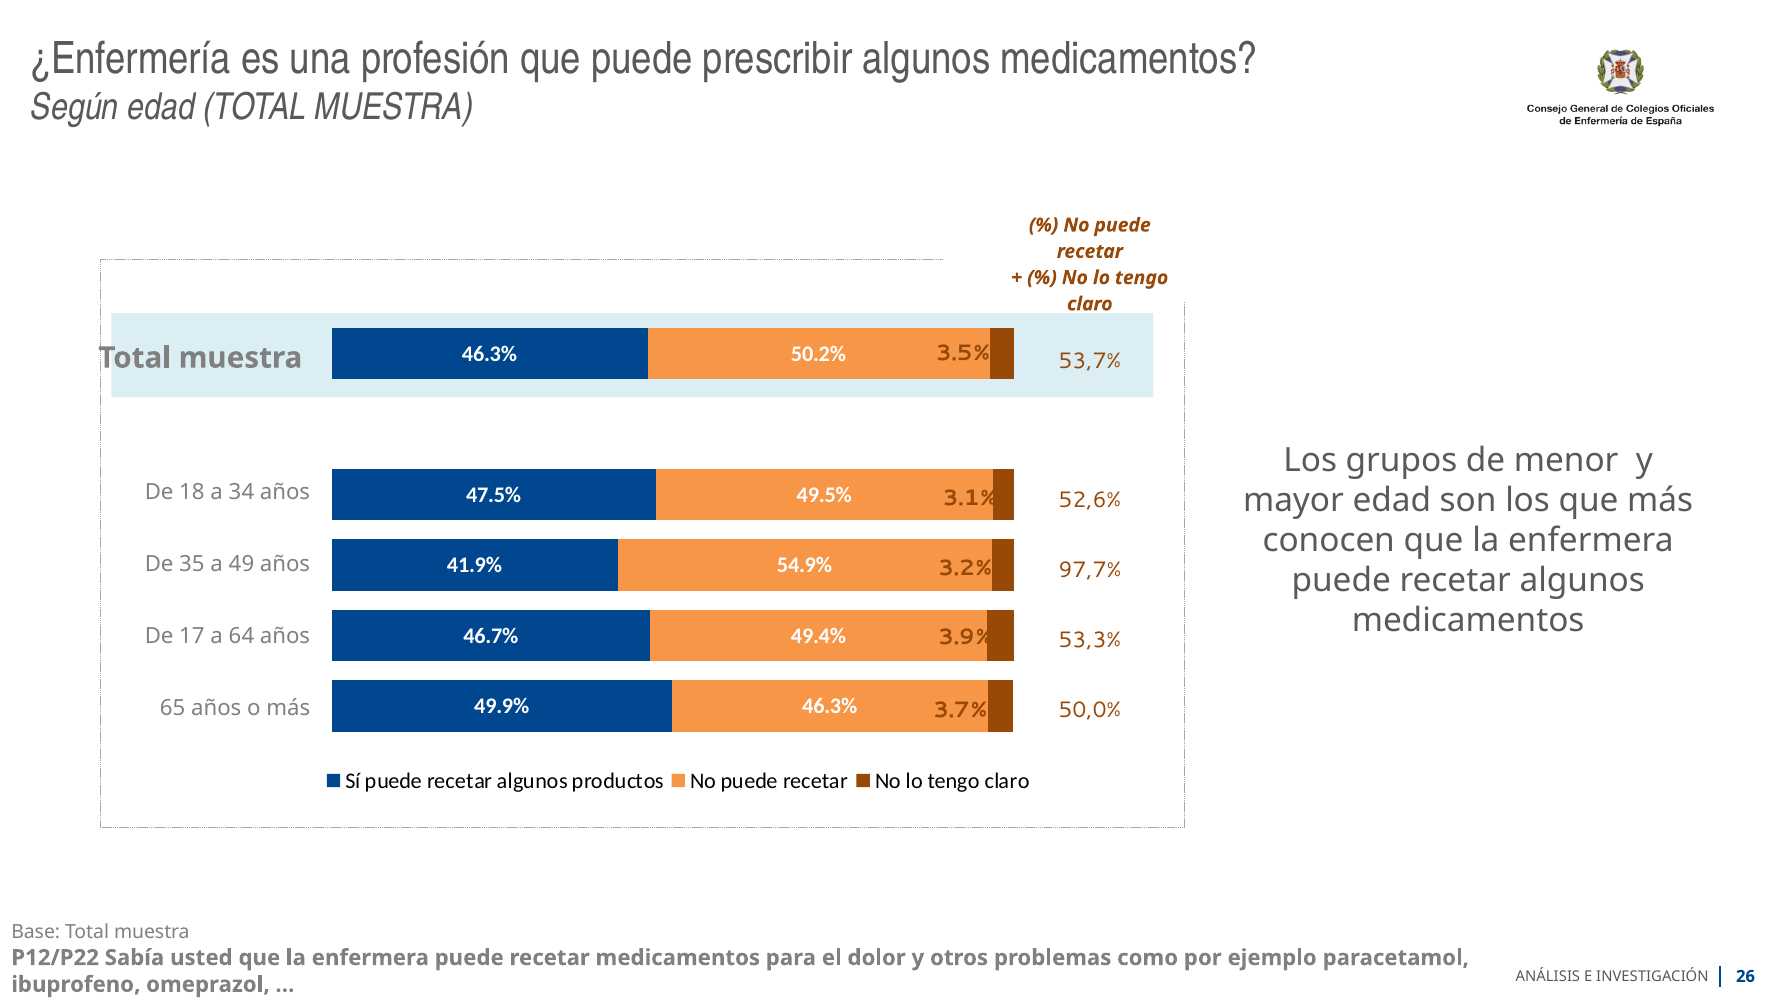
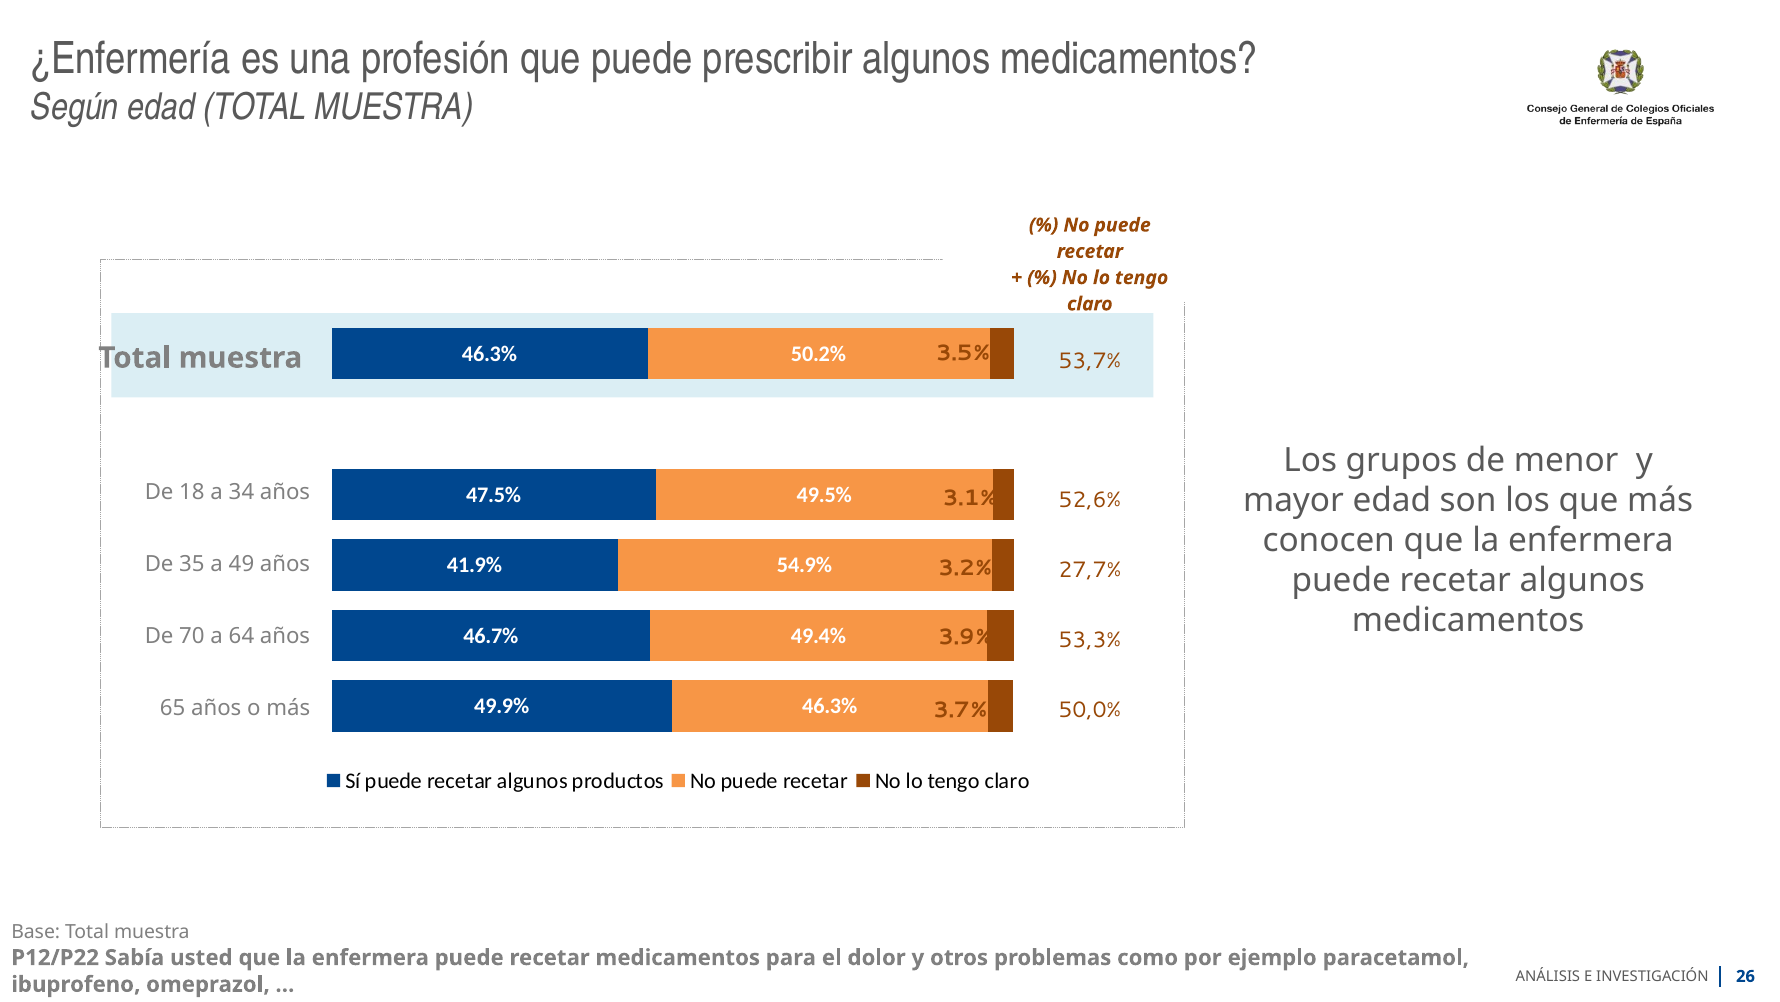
97,7%: 97,7% -> 27,7%
17: 17 -> 70
